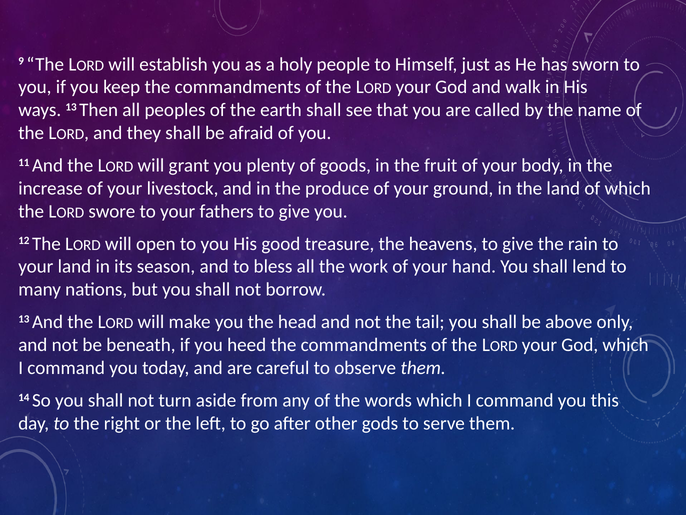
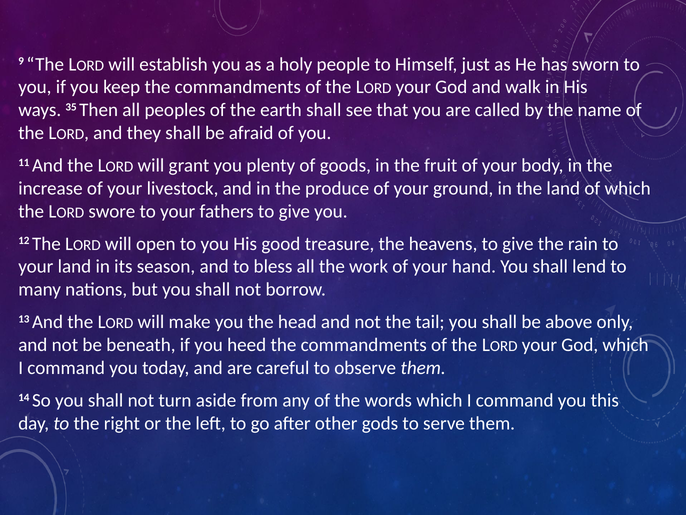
ways 13: 13 -> 35
